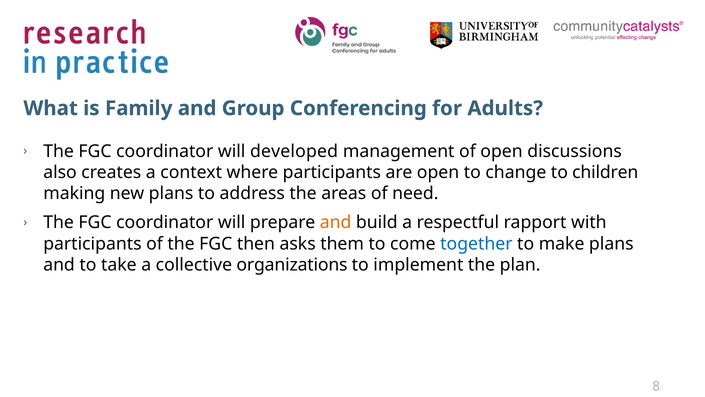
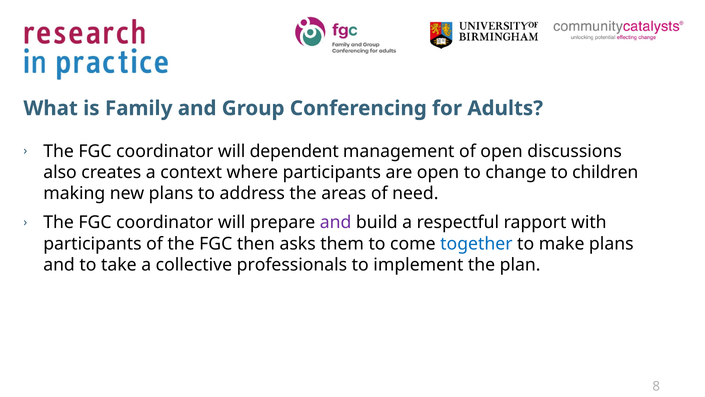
developed: developed -> dependent
and at (336, 222) colour: orange -> purple
organizations: organizations -> professionals
